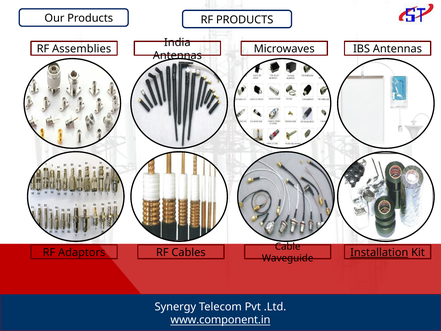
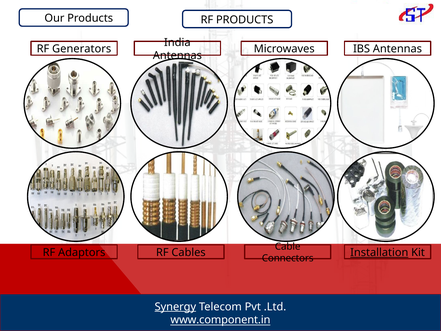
Assemblies: Assemblies -> Generators
Waveguide: Waveguide -> Connectors
Synergy underline: none -> present
